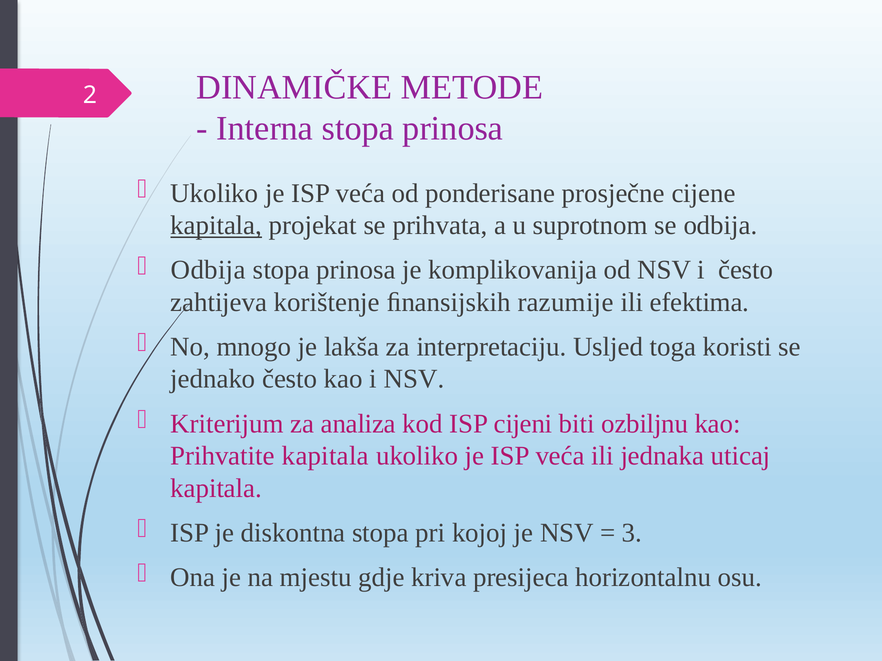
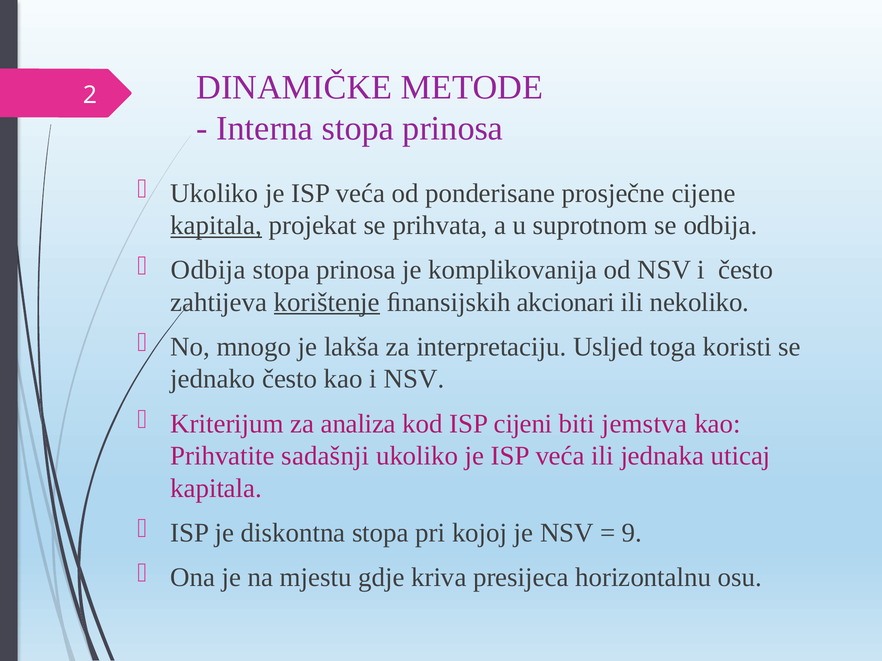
korištenje underline: none -> present
razumije: razumije -> akcionari
efektima: efektima -> nekoliko
ozbiljnu: ozbiljnu -> jemstva
Prihvatite kapitala: kapitala -> sadašnji
3: 3 -> 9
